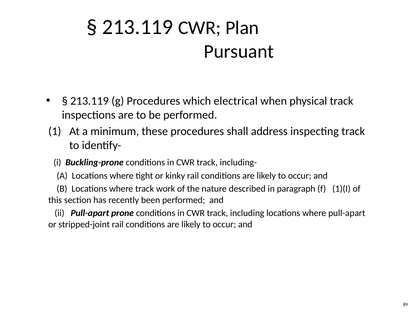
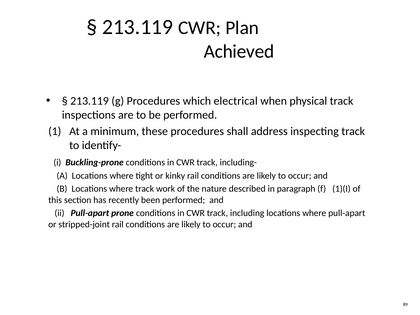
Pursuant: Pursuant -> Achieved
